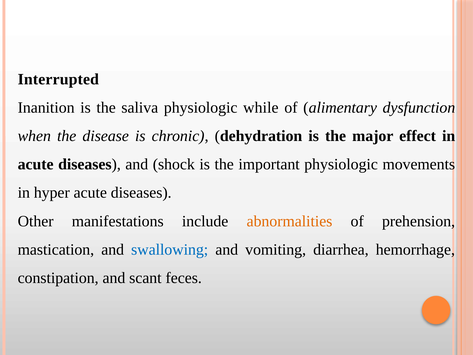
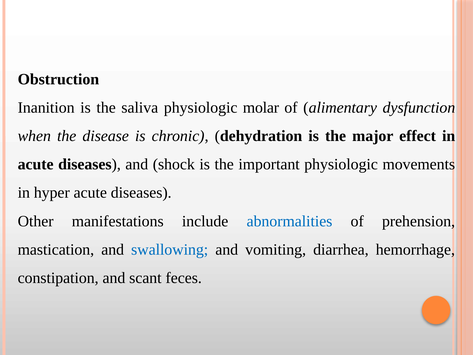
Interrupted: Interrupted -> Obstruction
while: while -> molar
abnormalities colour: orange -> blue
